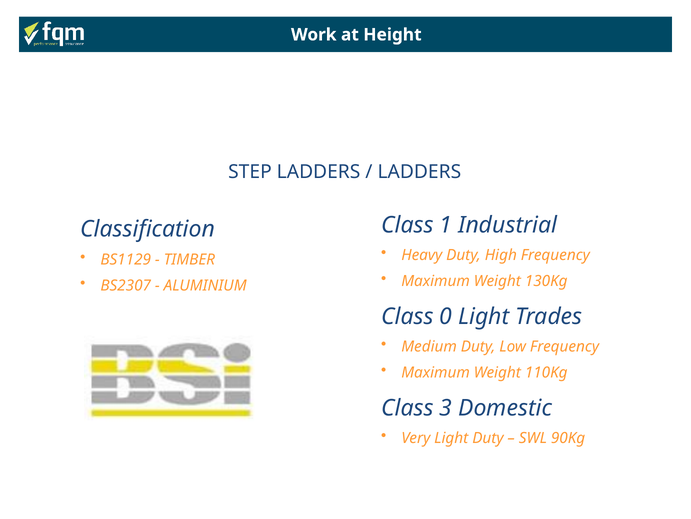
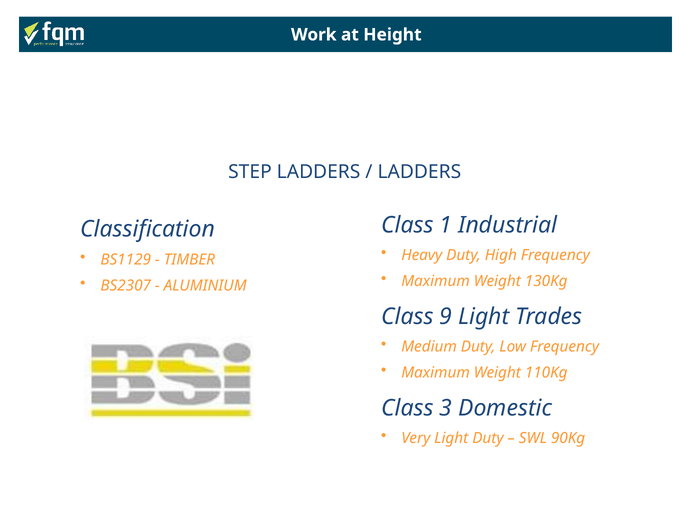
0: 0 -> 9
